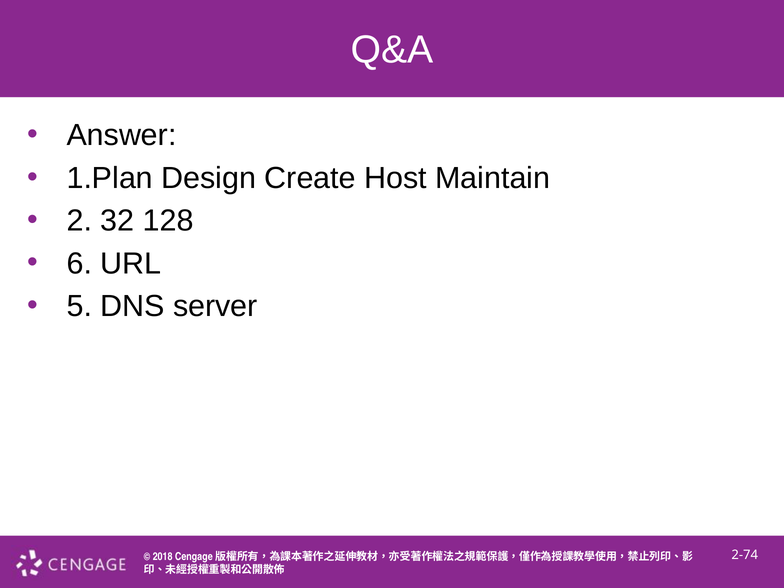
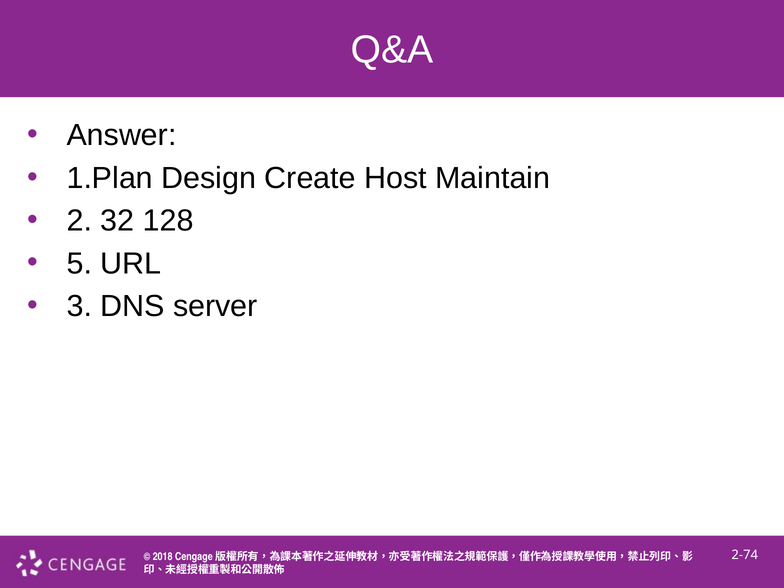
6: 6 -> 5
5: 5 -> 3
